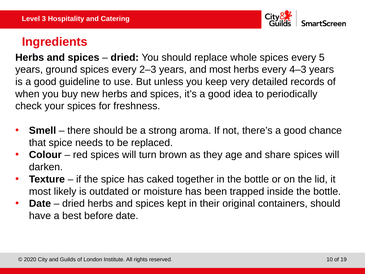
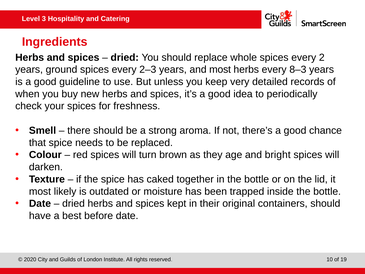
5: 5 -> 2
4–3: 4–3 -> 8–3
share: share -> bright
